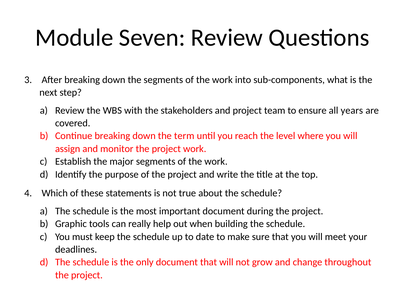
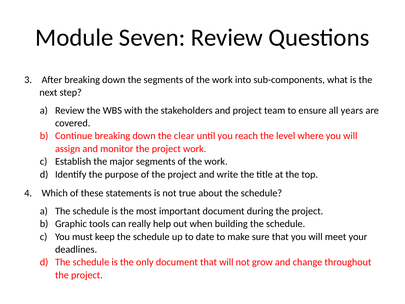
term: term -> clear
